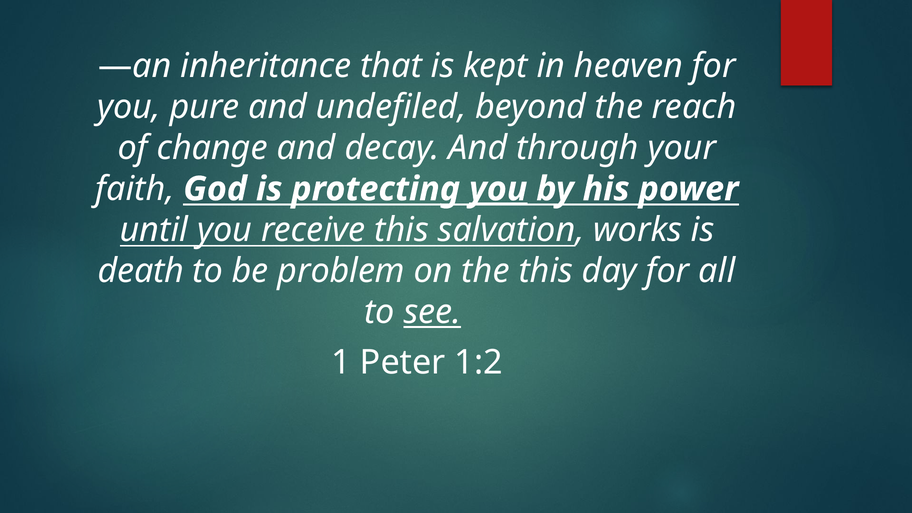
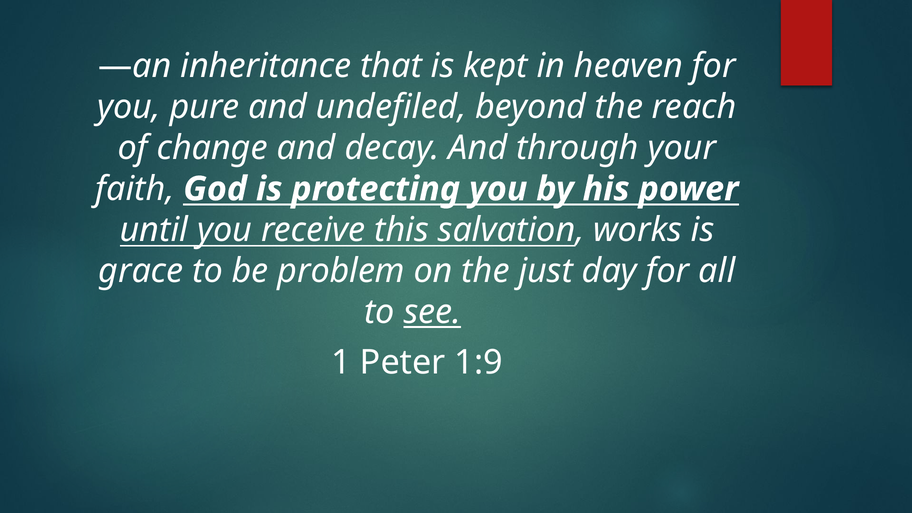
you at (498, 189) underline: present -> none
death: death -> grace
the this: this -> just
1:2: 1:2 -> 1:9
